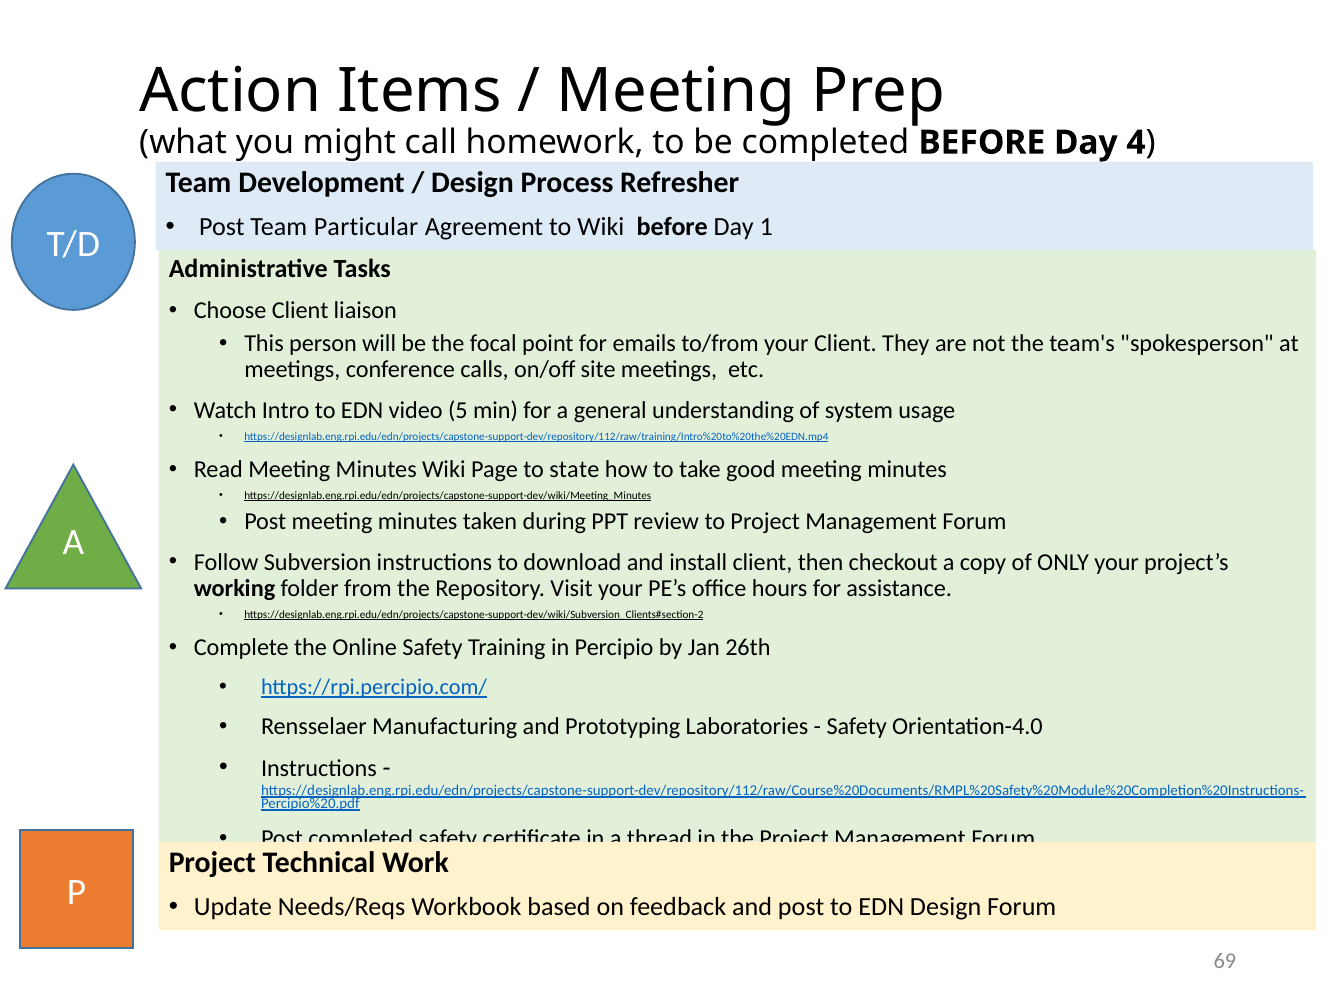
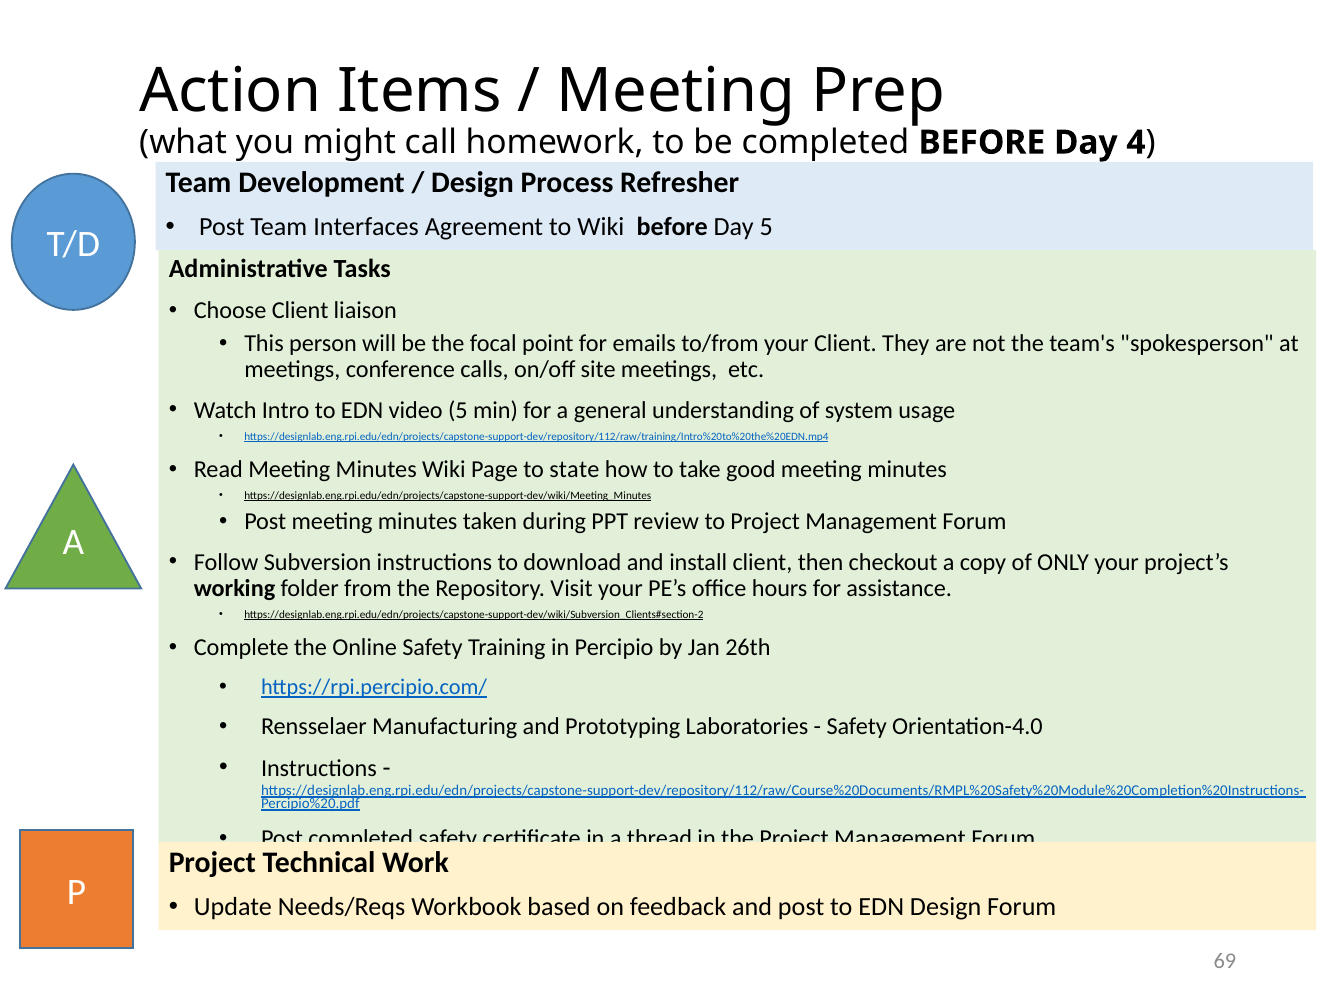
Particular: Particular -> Interfaces
Day 1: 1 -> 5
